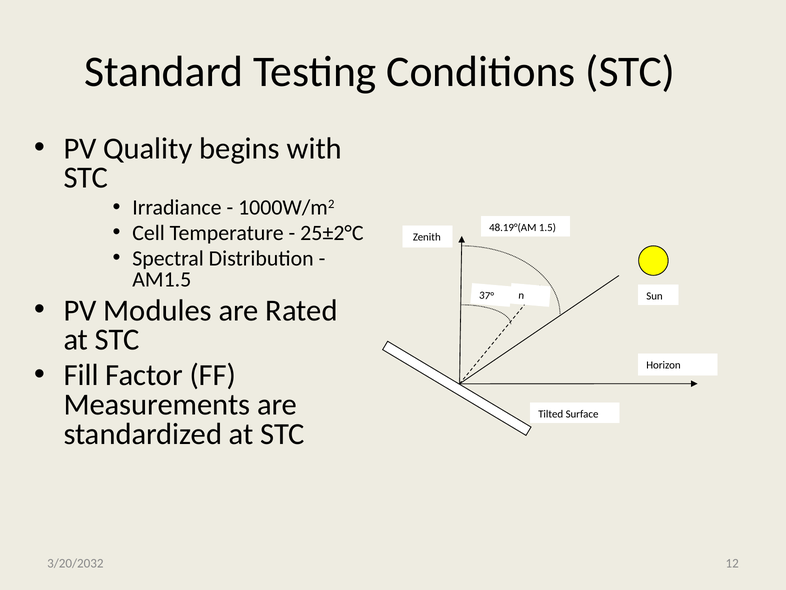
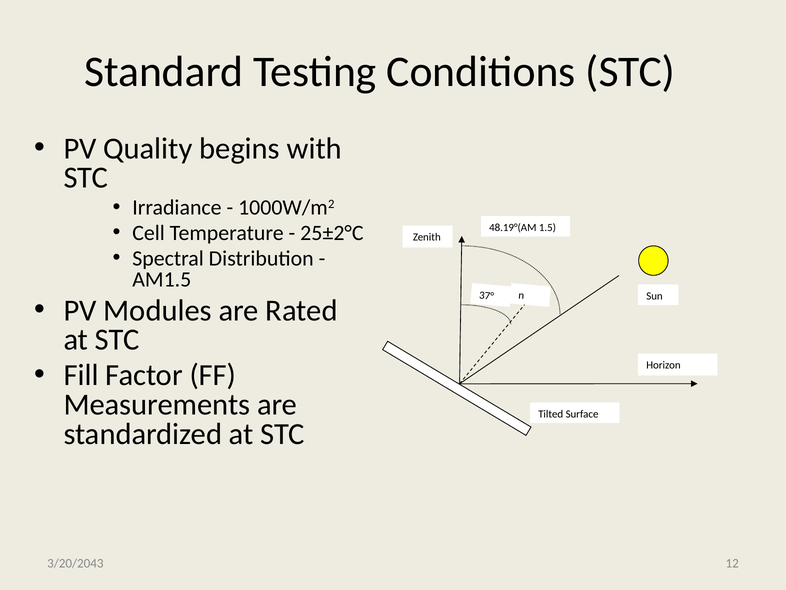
3/20/2032: 3/20/2032 -> 3/20/2043
